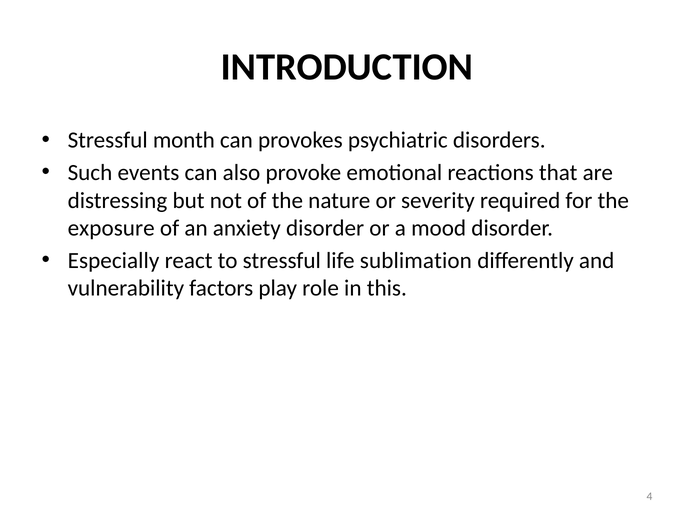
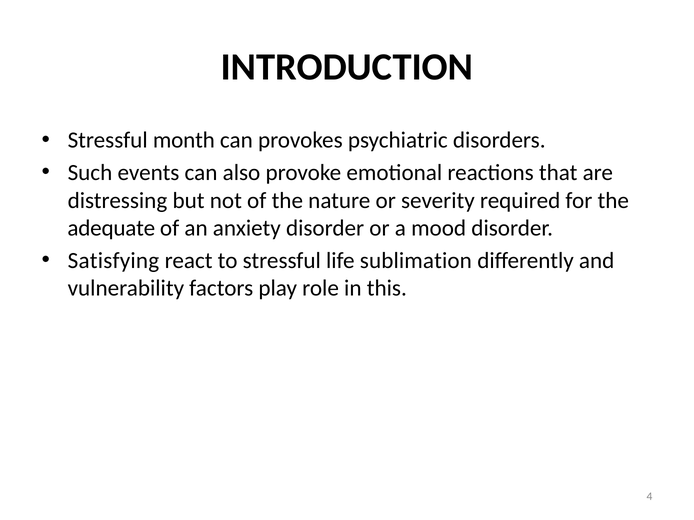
exposure: exposure -> adequate
Especially: Especially -> Satisfying
